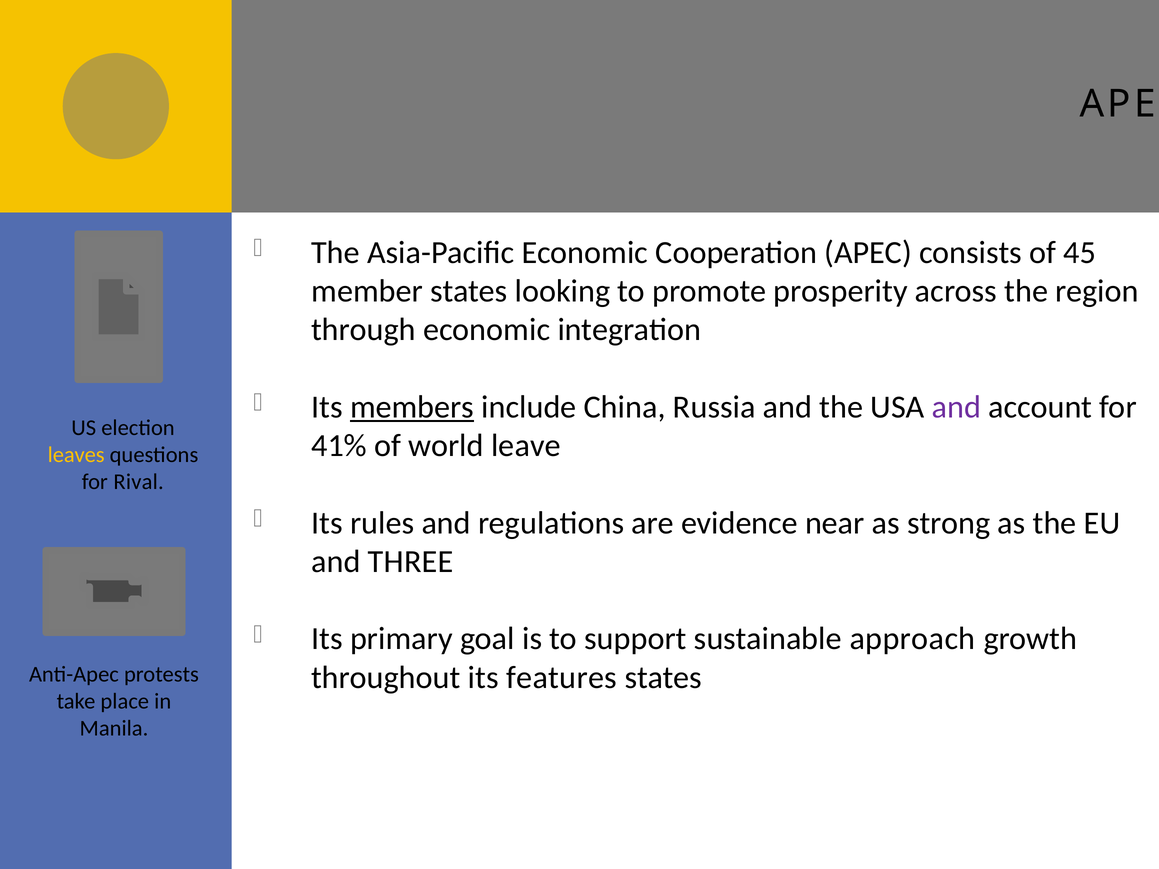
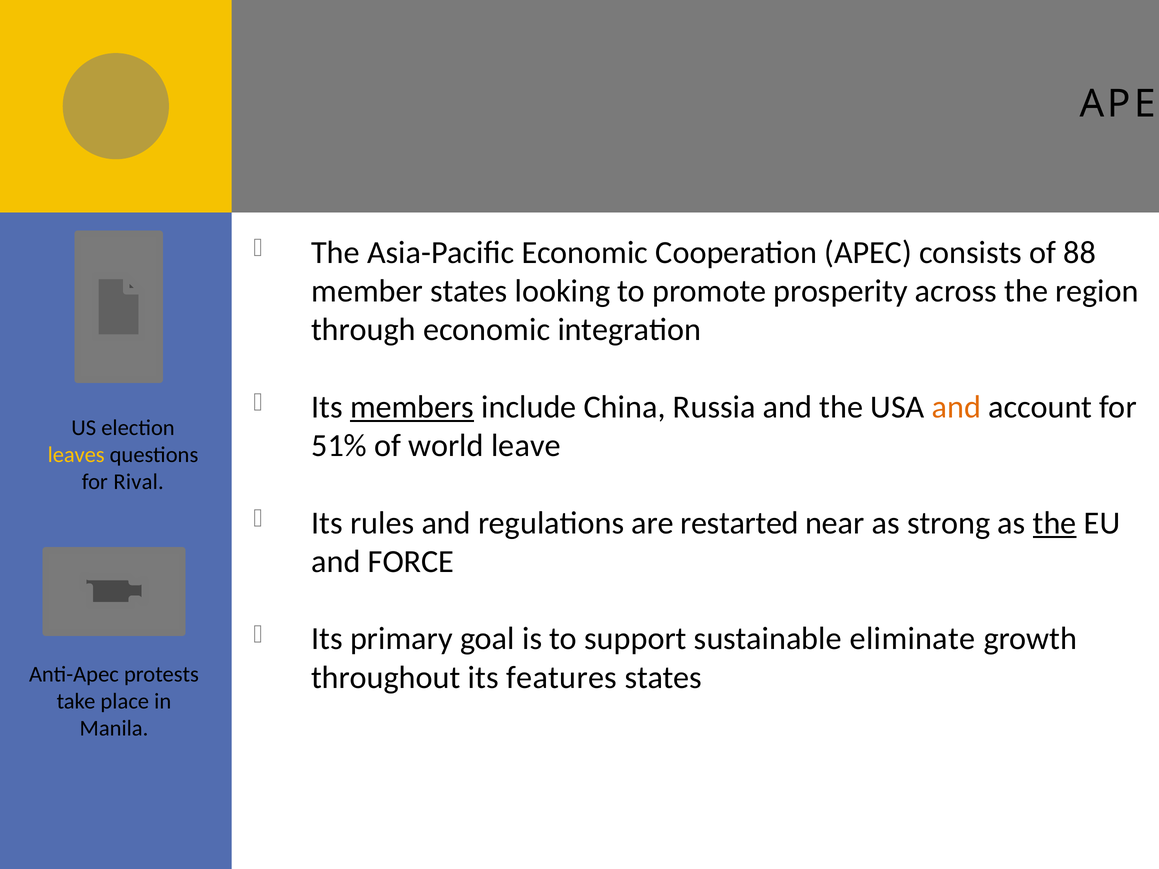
45: 45 -> 88
and at (956, 407) colour: purple -> orange
41%: 41% -> 51%
evidence: evidence -> restarted
the at (1055, 523) underline: none -> present
THREE: THREE -> FORCE
approach: approach -> eliminate
